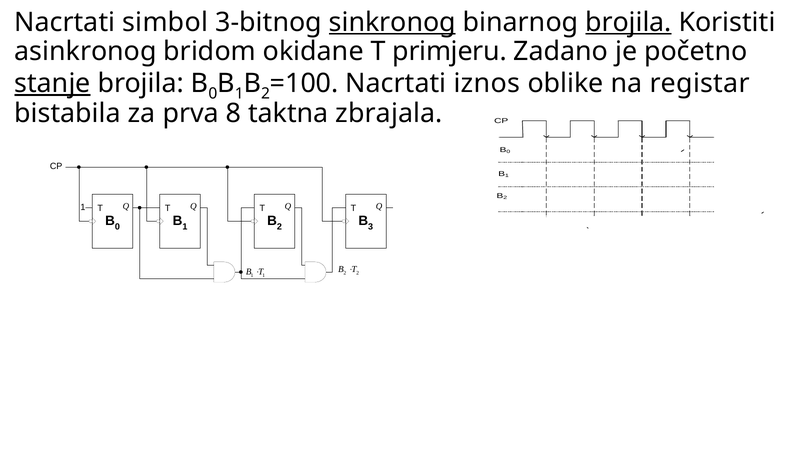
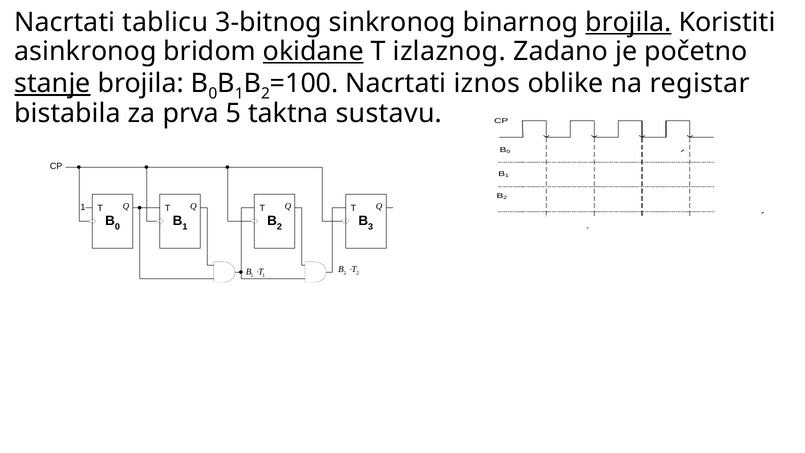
simbol: simbol -> tablicu
sinkronog underline: present -> none
okidane underline: none -> present
primjeru: primjeru -> izlaznog
8: 8 -> 5
zbrajala: zbrajala -> sustavu
